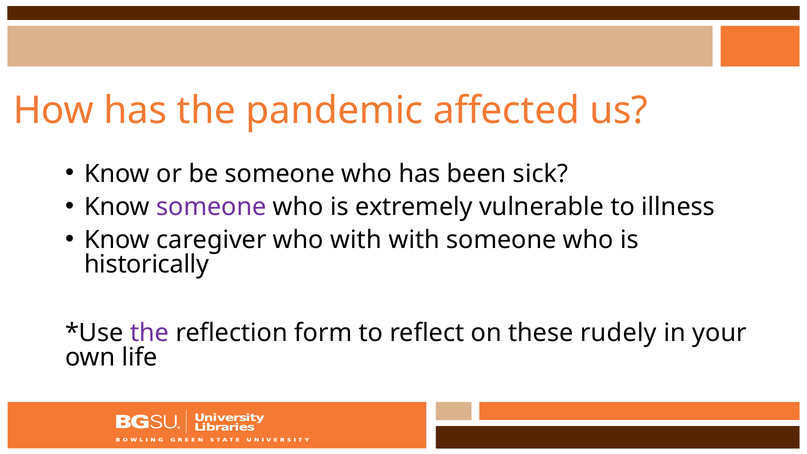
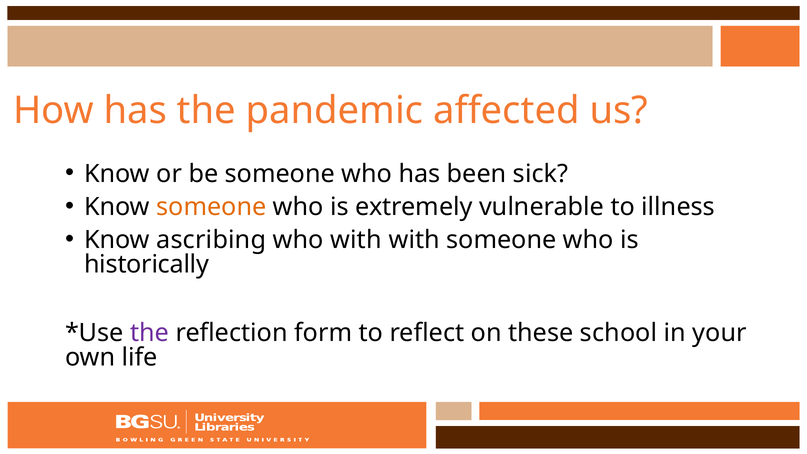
someone at (211, 207) colour: purple -> orange
caregiver: caregiver -> ascribing
rudely: rudely -> school
